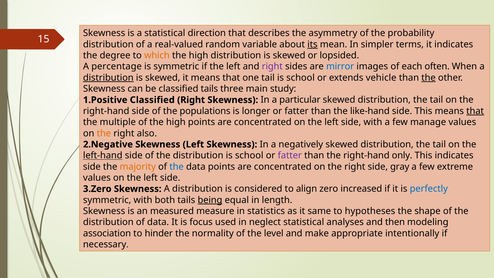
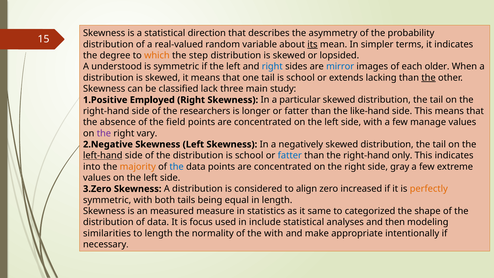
high at (199, 55): high -> step
percentage: percentage -> understood
right at (272, 67) colour: purple -> blue
often: often -> older
distribution at (108, 78) underline: present -> none
vehicle: vehicle -> lacking
classified tails: tails -> lack
Classified at (152, 100): Classified -> Employed
populations: populations -> researchers
that at (475, 111) underline: present -> none
multiple: multiple -> absence
of the high: high -> field
the at (104, 133) colour: orange -> purple
also: also -> vary
fatter at (290, 155) colour: purple -> blue
side at (92, 167): side -> into
perfectly colour: blue -> orange
being underline: present -> none
hypotheses: hypotheses -> categorized
neglect: neglect -> include
association: association -> similarities
to hinder: hinder -> length
the level: level -> with
